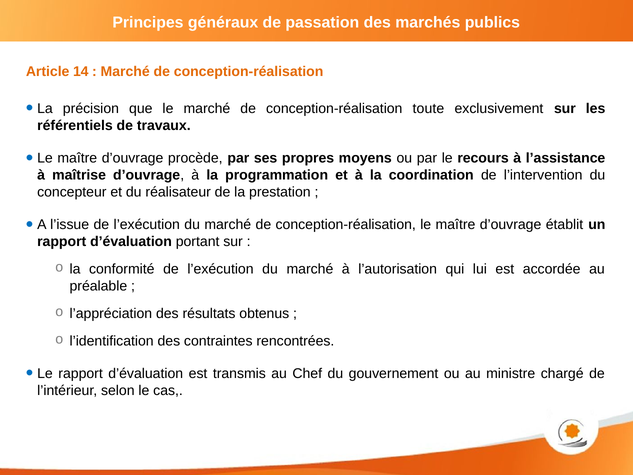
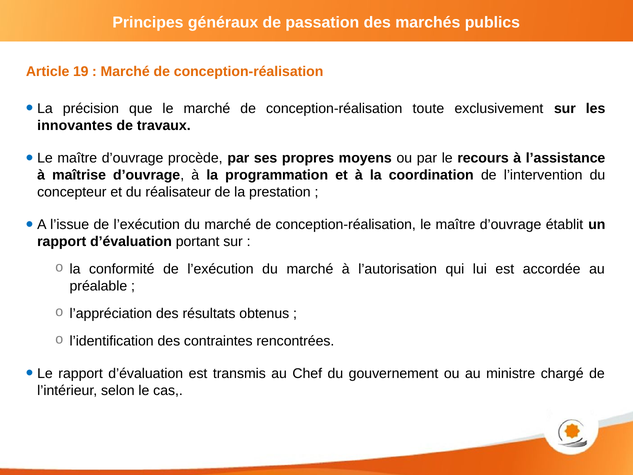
14: 14 -> 19
référentiels: référentiels -> innovantes
